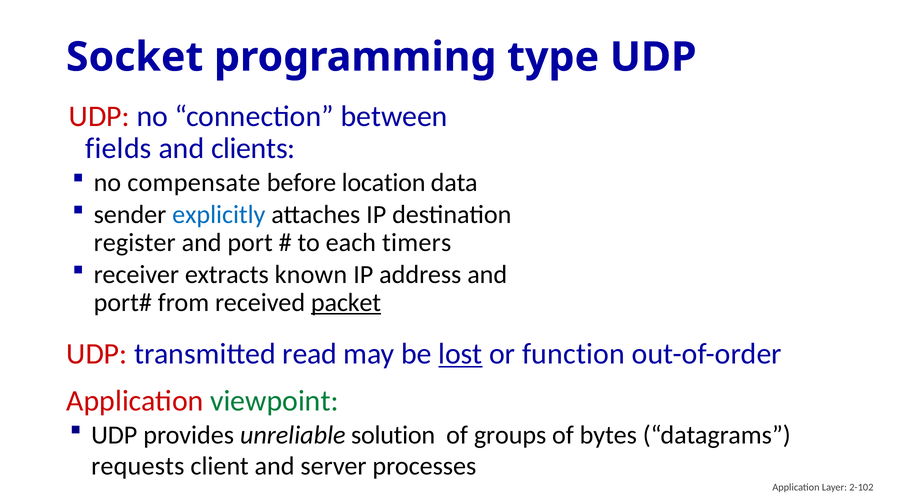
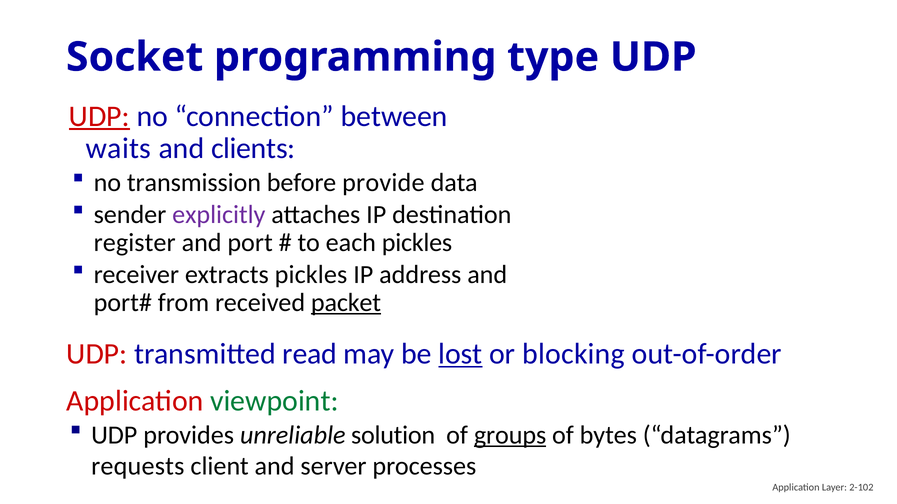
UDP at (99, 116) underline: none -> present
fields: fields -> waits
compensate: compensate -> transmission
location: location -> provide
explicitly colour: blue -> purple
each timers: timers -> pickles
extracts known: known -> pickles
function: function -> blocking
groups underline: none -> present
